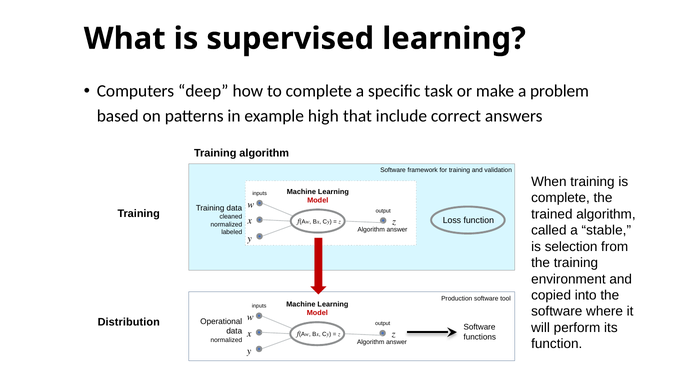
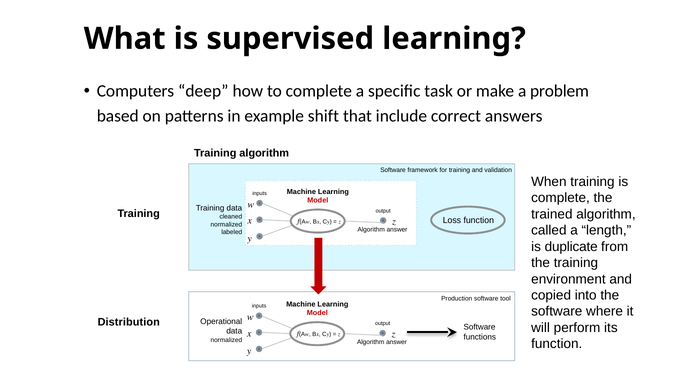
high: high -> shift
stable: stable -> length
selection: selection -> duplicate
